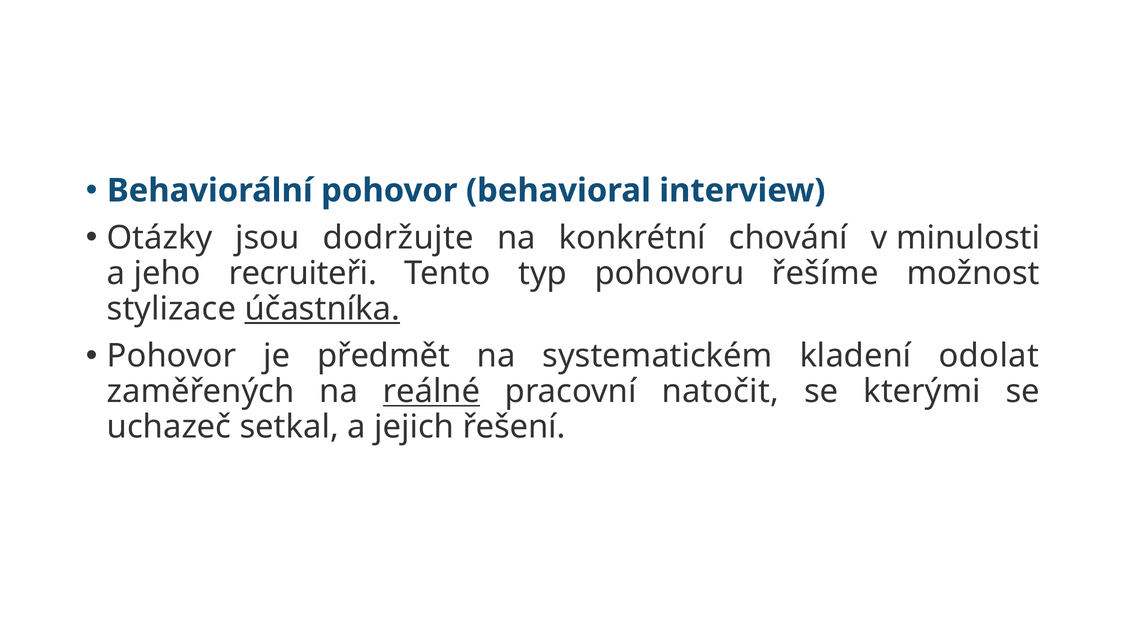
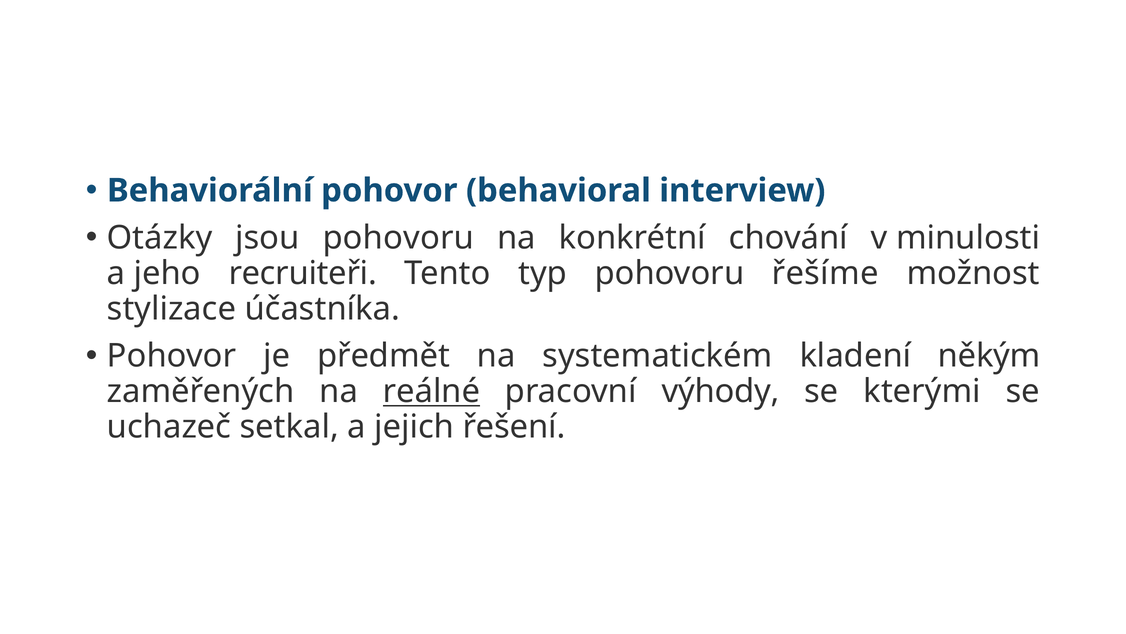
jsou dodržujte: dodržujte -> pohovoru
účastníka underline: present -> none
odolat: odolat -> někým
natočit: natočit -> výhody
